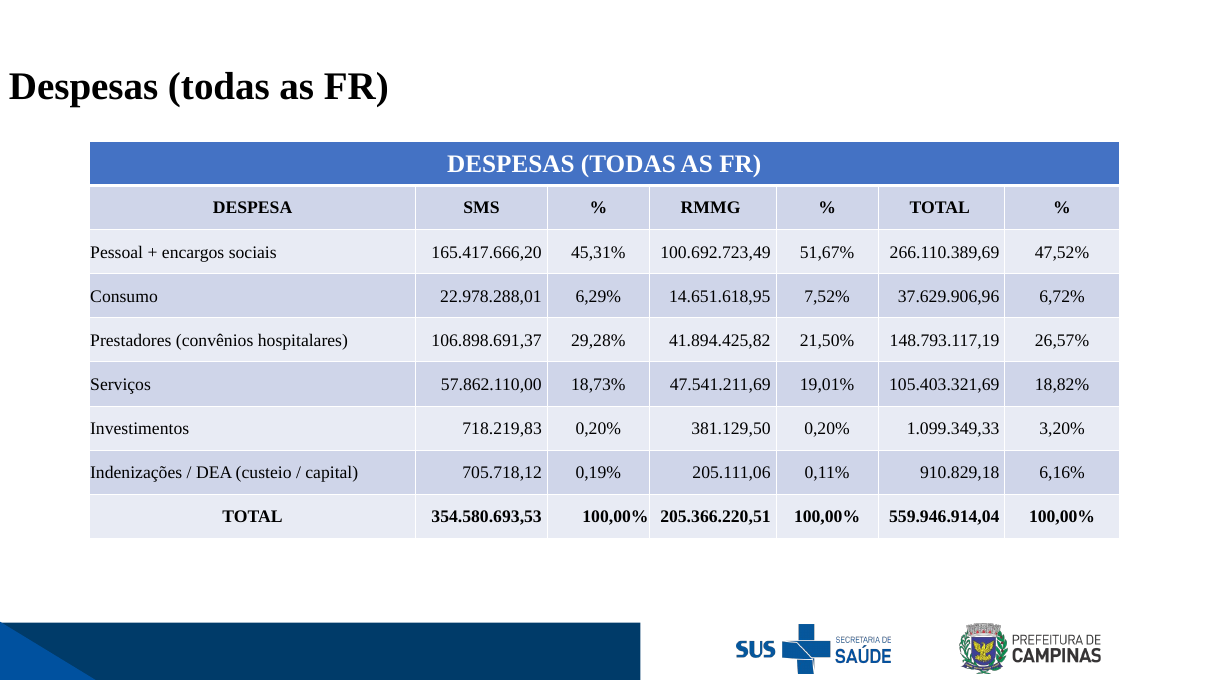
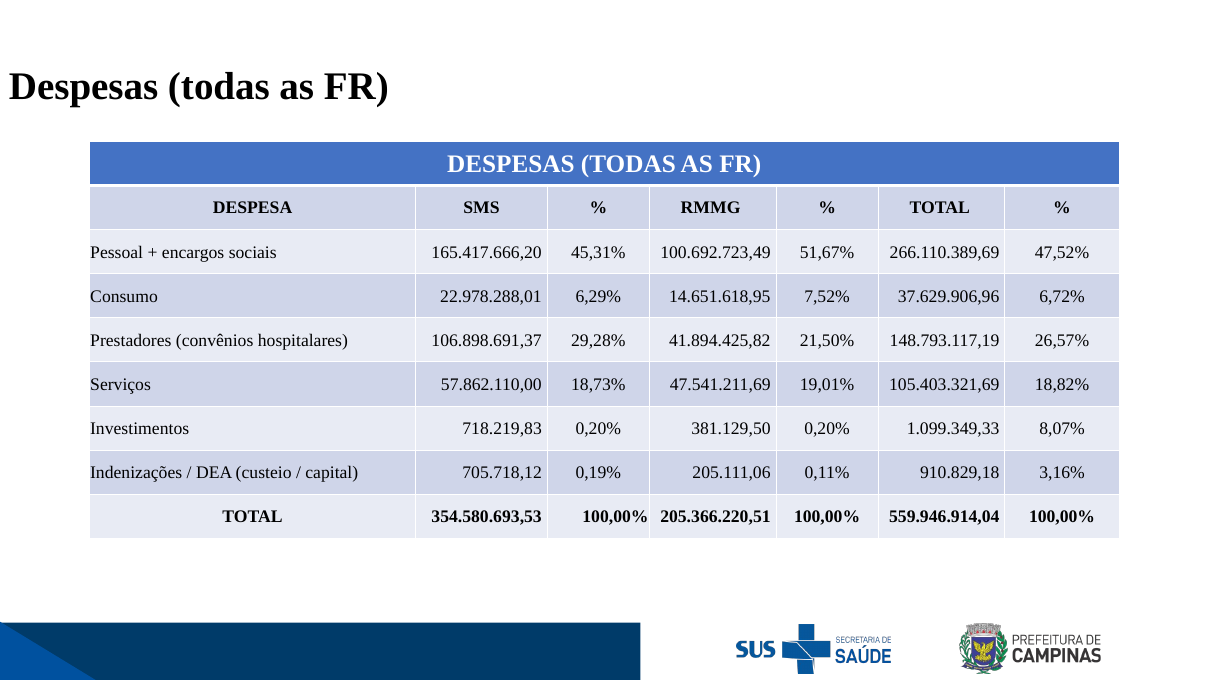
3,20%: 3,20% -> 8,07%
6,16%: 6,16% -> 3,16%
